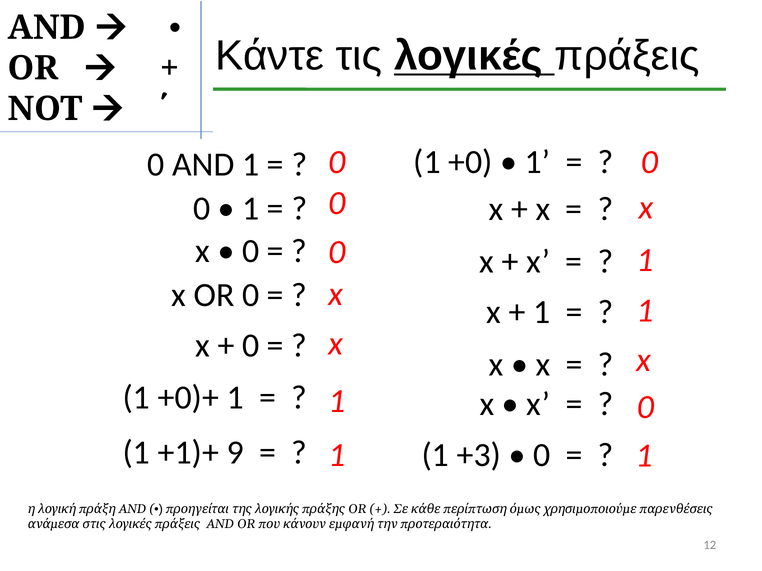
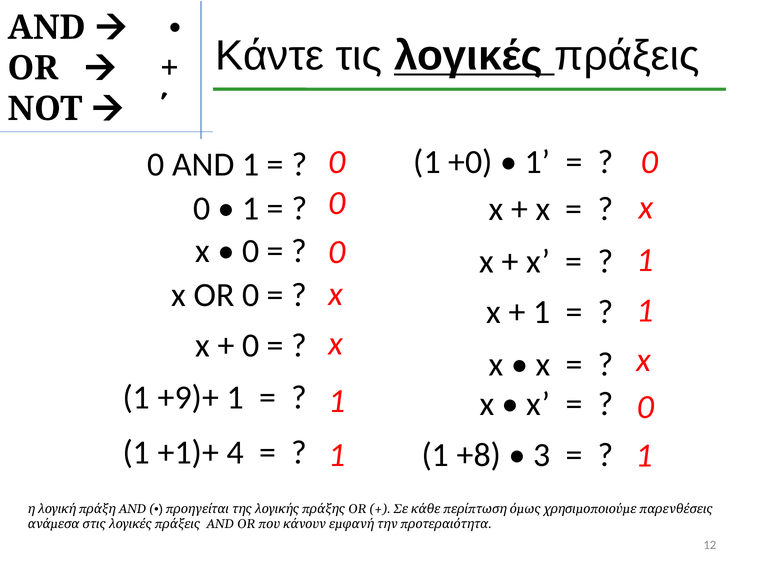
+0)+: +0)+ -> +9)+
9: 9 -> 4
+3: +3 -> +8
0 at (542, 455): 0 -> 3
